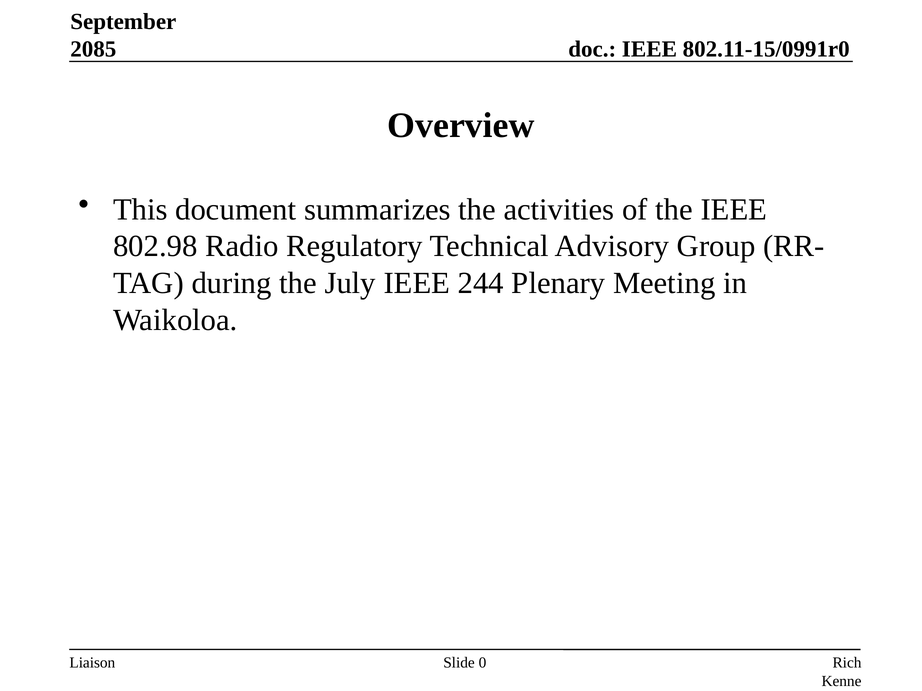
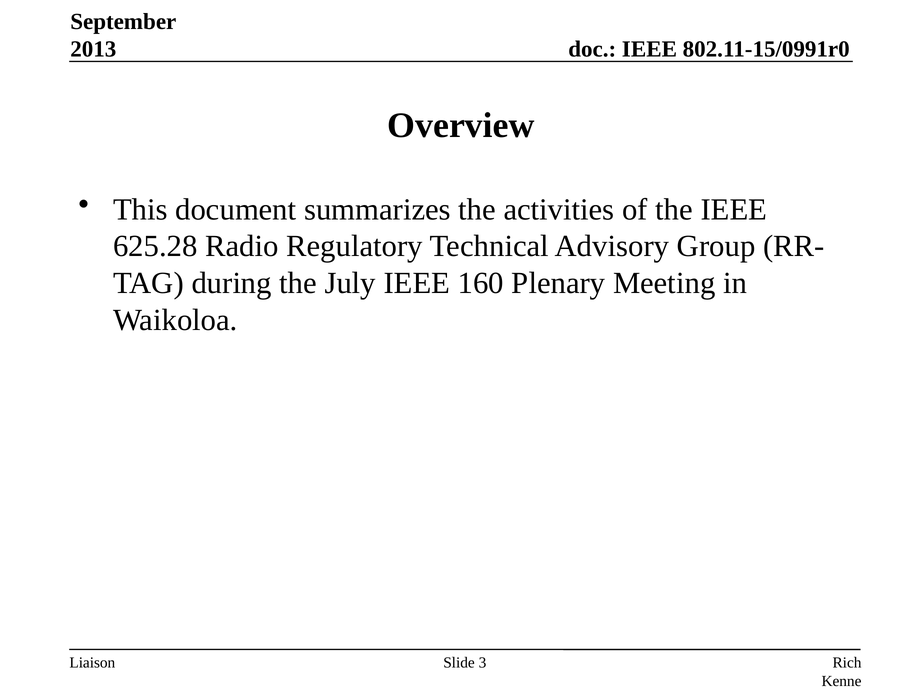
2085: 2085 -> 2013
802.98: 802.98 -> 625.28
244: 244 -> 160
0: 0 -> 3
